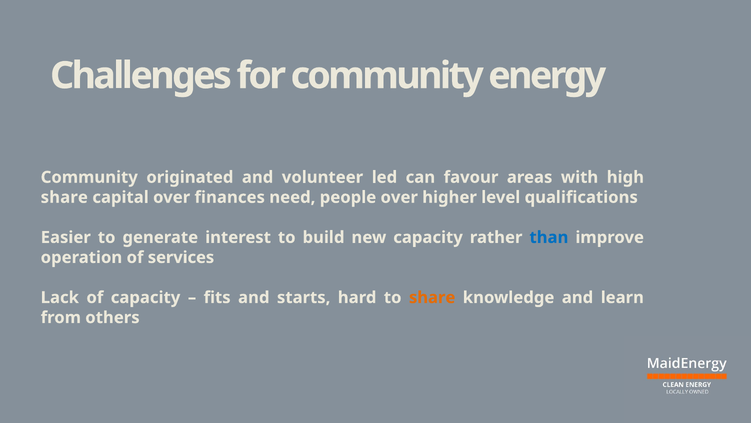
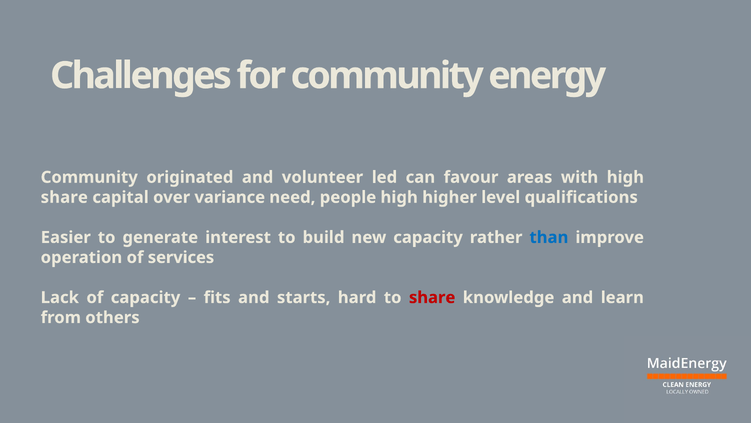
finances: finances -> variance
people over: over -> high
share at (432, 297) colour: orange -> red
